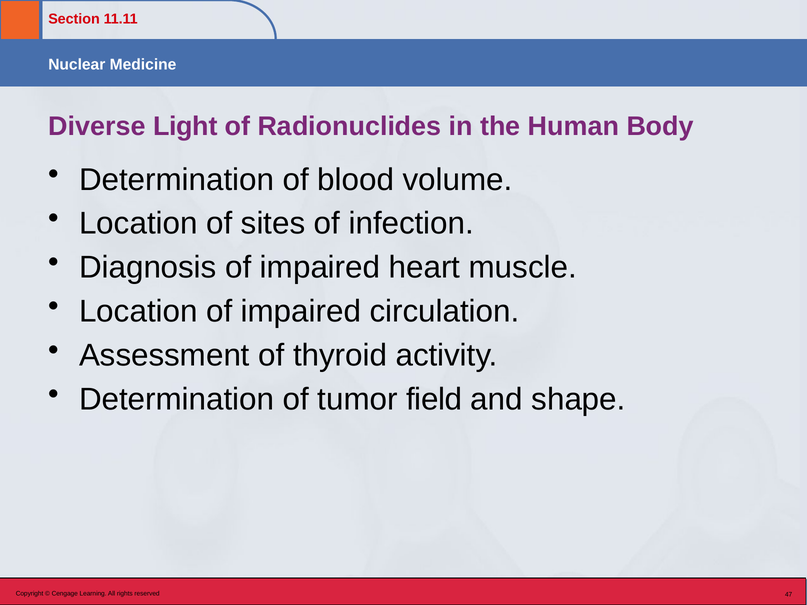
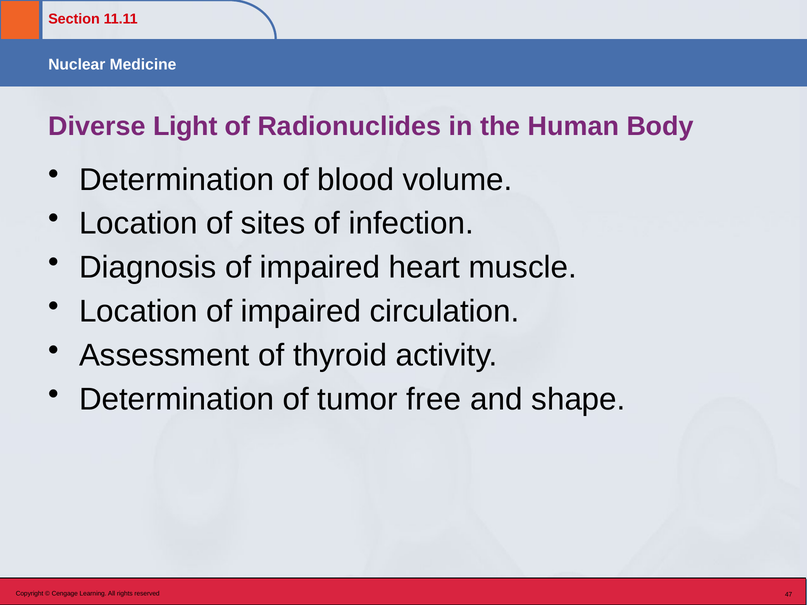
field: field -> free
